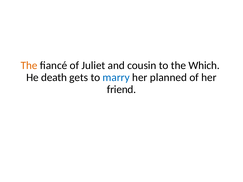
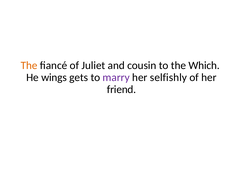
death: death -> wings
marry colour: blue -> purple
planned: planned -> selfishly
